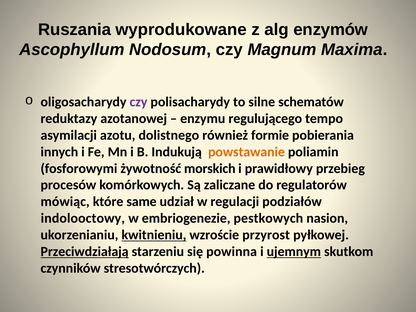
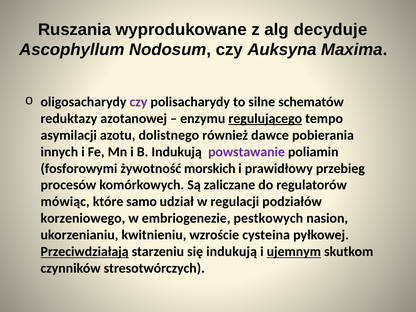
enzymów: enzymów -> decyduje
Magnum: Magnum -> Auksyna
regulującego underline: none -> present
formie: formie -> dawce
powstawanie colour: orange -> purple
same: same -> samo
indolooctowy: indolooctowy -> korzeniowego
kwitnieniu underline: present -> none
przyrost: przyrost -> cysteina
się powinna: powinna -> indukują
